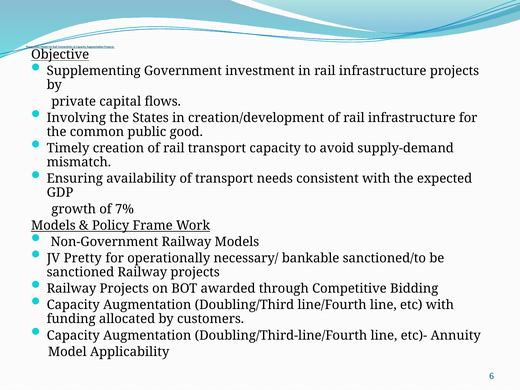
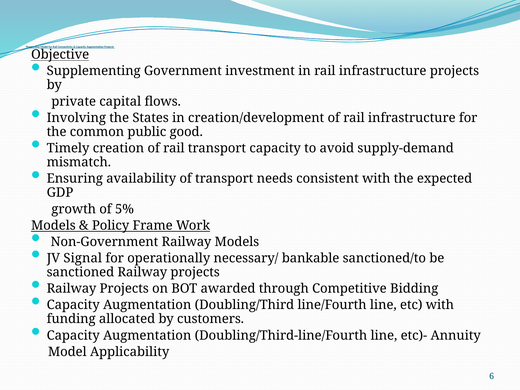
7%: 7% -> 5%
Pretty: Pretty -> Signal
